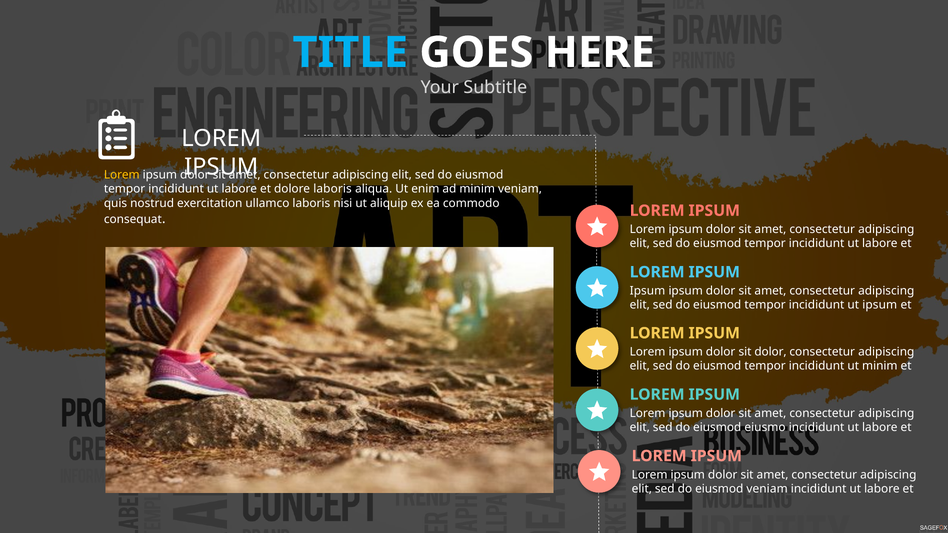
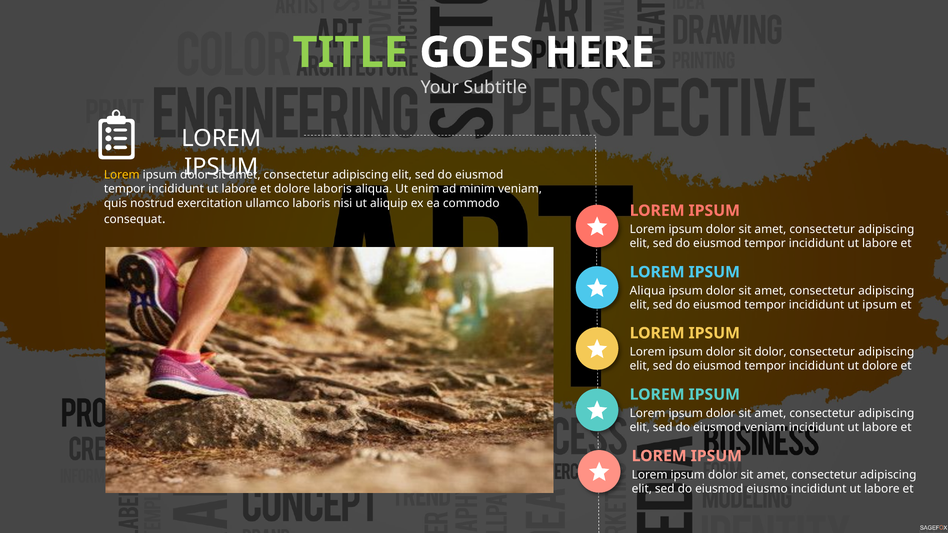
TITLE colour: light blue -> light green
Ipsum at (647, 291): Ipsum -> Aliqua
ut minim: minim -> dolore
eiusmod eiusmo: eiusmo -> veniam
eiusmod veniam: veniam -> eiusmo
